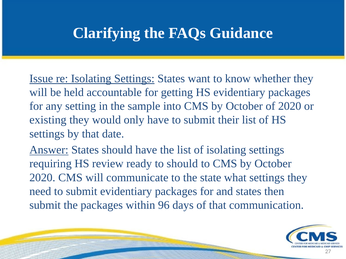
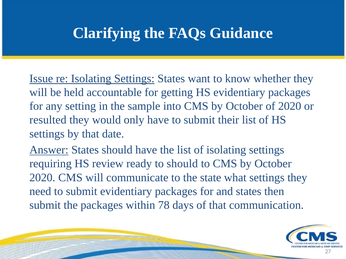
existing: existing -> resulted
96: 96 -> 78
